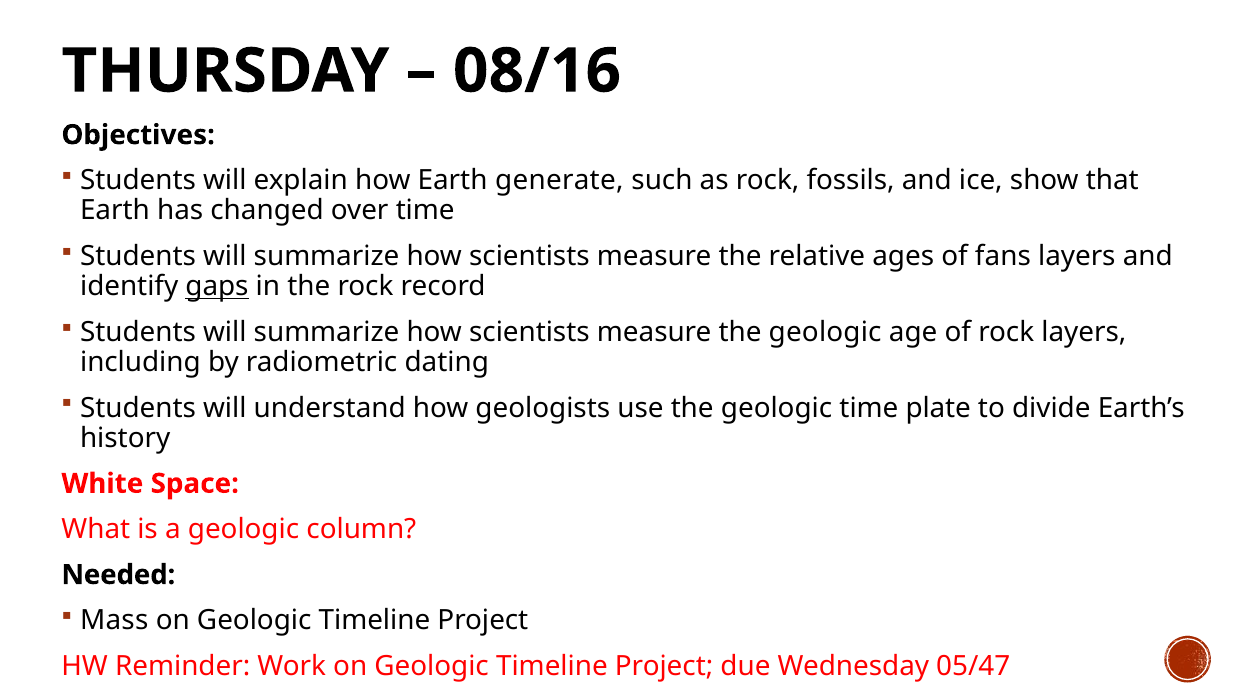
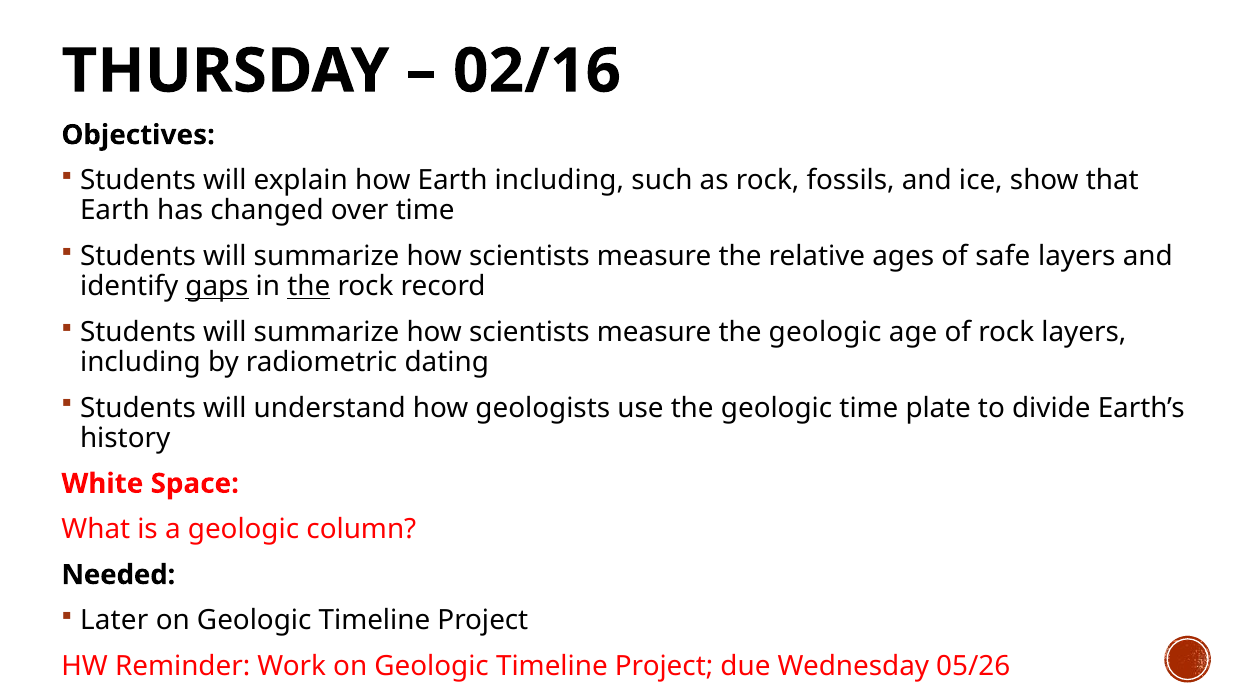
08/16: 08/16 -> 02/16
Earth generate: generate -> including
fans: fans -> safe
the at (309, 287) underline: none -> present
Mass: Mass -> Later
05/47: 05/47 -> 05/26
